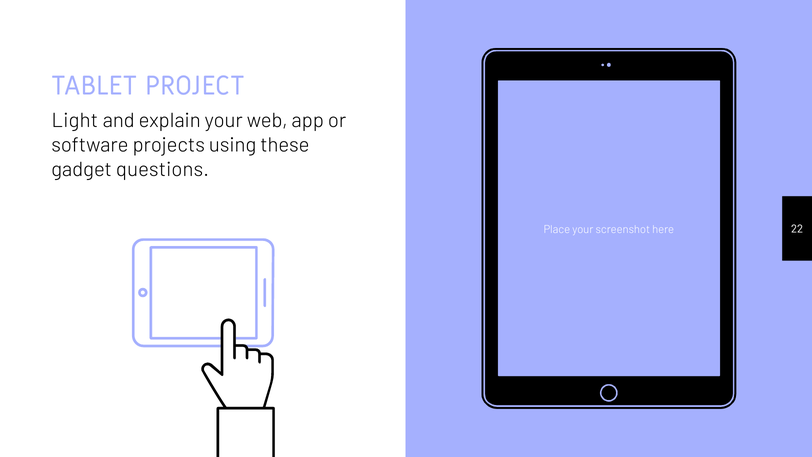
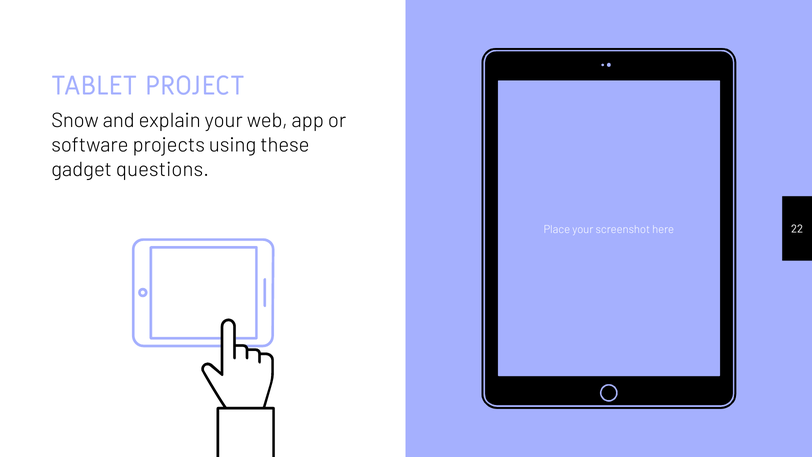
Light: Light -> Snow
